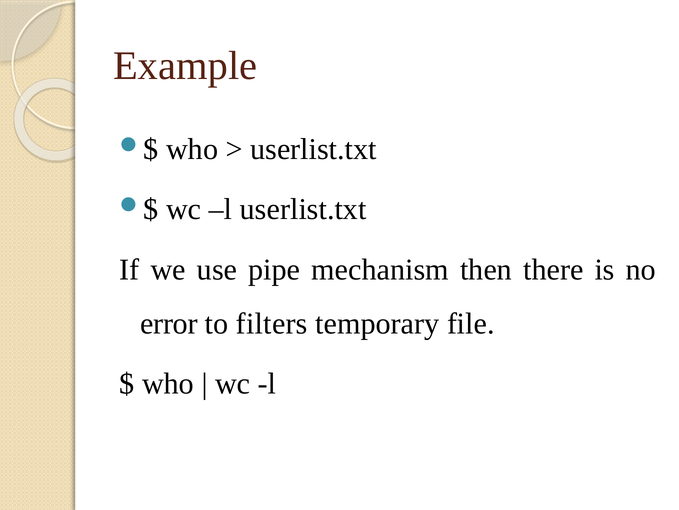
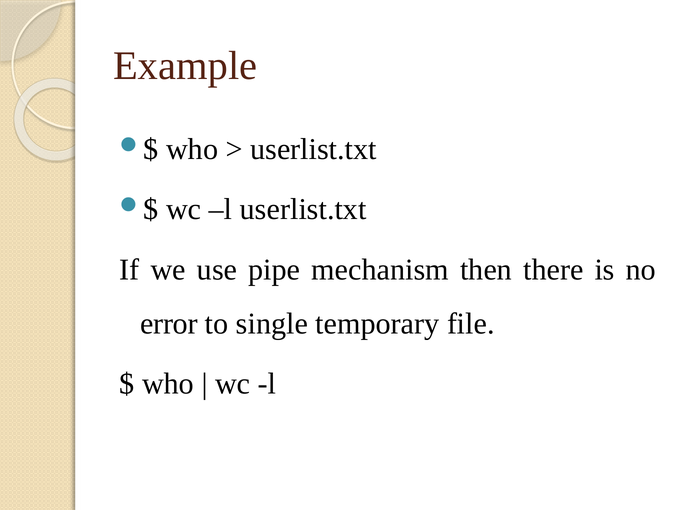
filters: filters -> single
